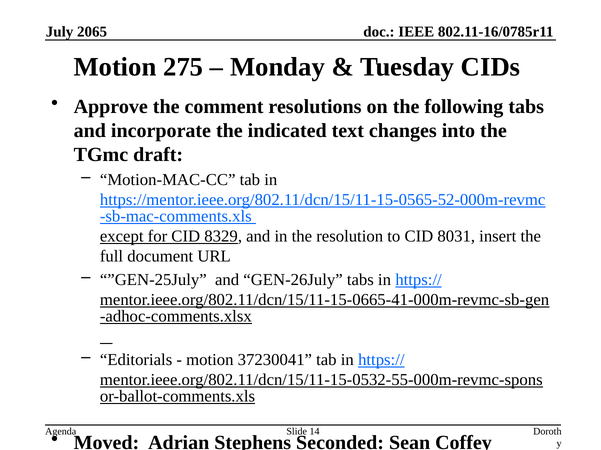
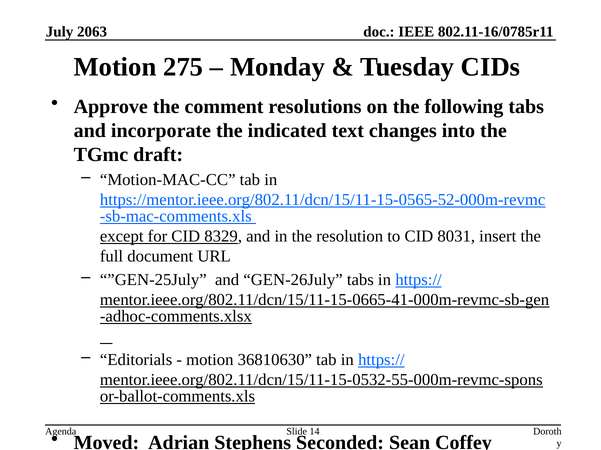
2065: 2065 -> 2063
37230041: 37230041 -> 36810630
